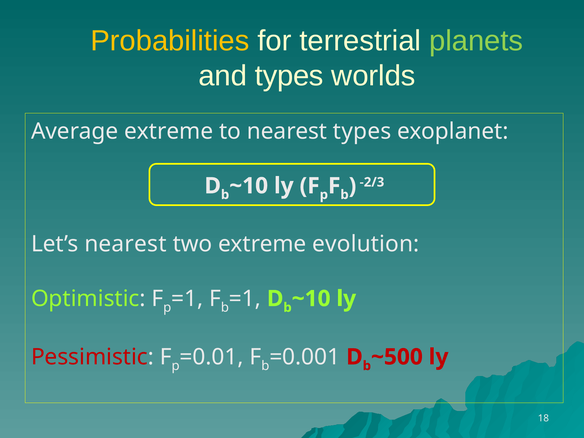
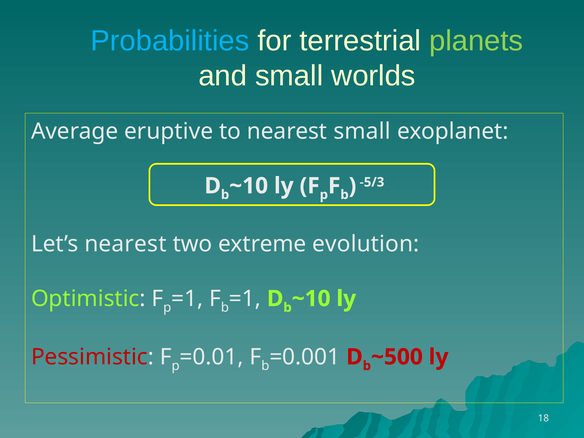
Probabilities colour: yellow -> light blue
and types: types -> small
Average extreme: extreme -> eruptive
nearest types: types -> small
-2/3: -2/3 -> -5/3
